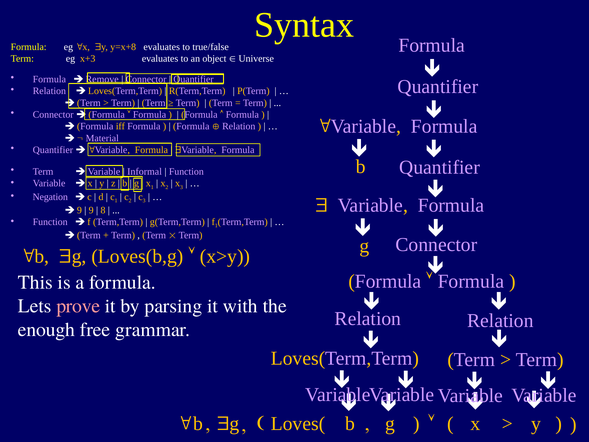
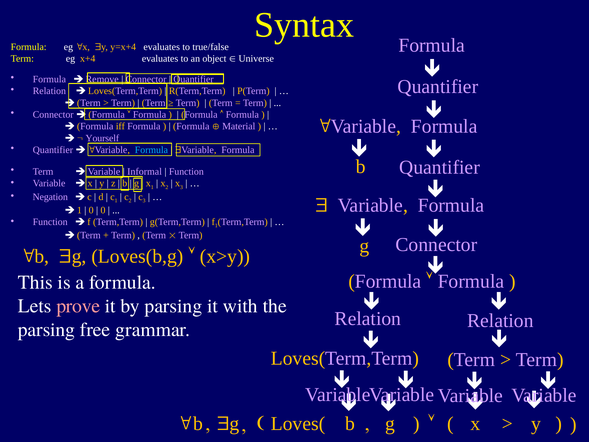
y=x+8: y=x+8 -> y=x+4
x+3: x+3 -> x+4
Relation at (239, 126): Relation -> Material
Material: Material -> Yourself
Formula at (151, 150) colour: yellow -> light blue
9 at (79, 210): 9 -> 1
9 at (91, 210): 9 -> 0
8 at (103, 210): 8 -> 0
enough at (47, 329): enough -> parsing
